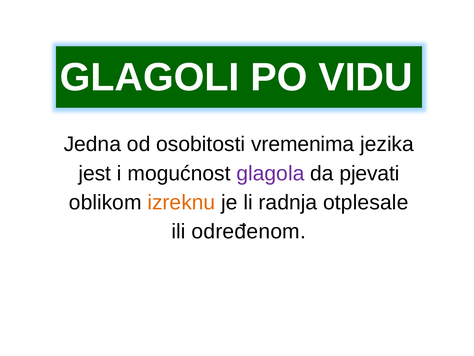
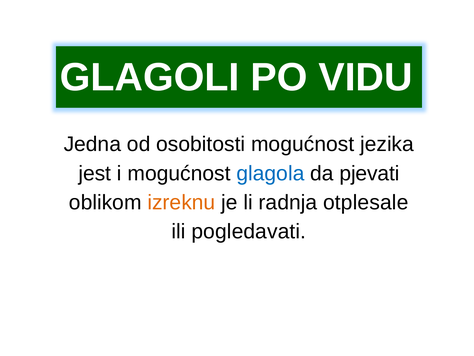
osobitosti vremenima: vremenima -> mogućnost
glagola colour: purple -> blue
određenom: određenom -> pogledavati
